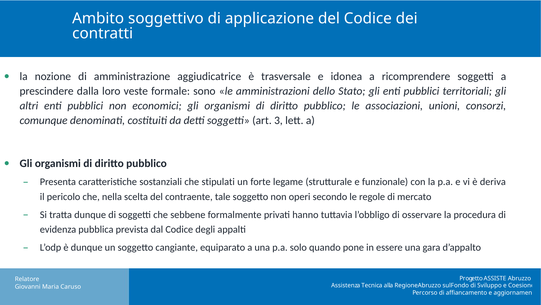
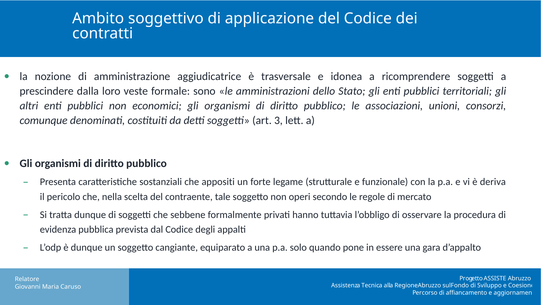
stipulati: stipulati -> appositi
